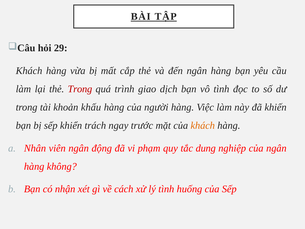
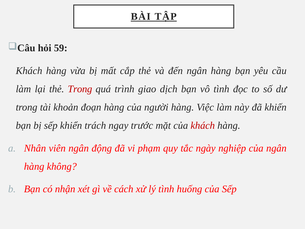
29: 29 -> 59
khấu: khấu -> đoạn
khách at (203, 125) colour: orange -> red
dung: dung -> ngày
